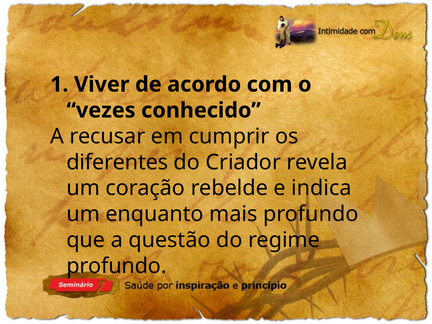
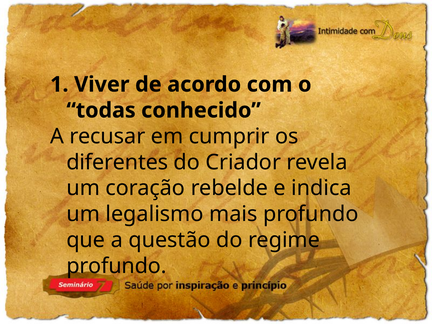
vezes: vezes -> todas
enquanto: enquanto -> legalismo
